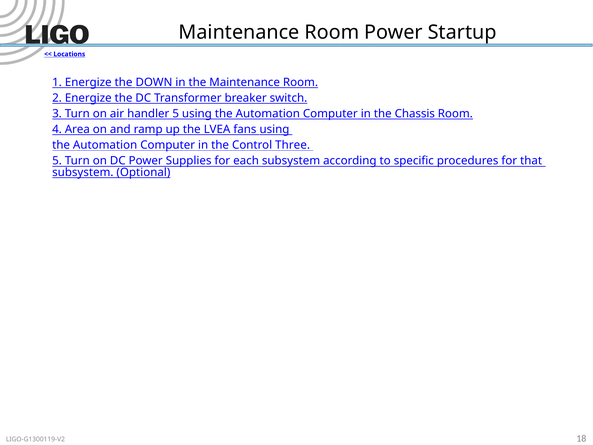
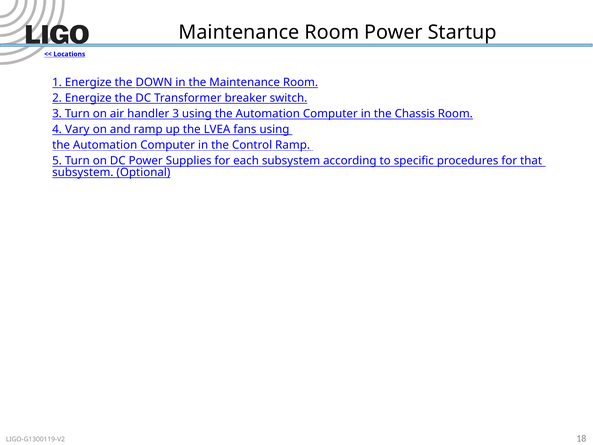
handler 5: 5 -> 3
Area: Area -> Vary
Control Three: Three -> Ramp
